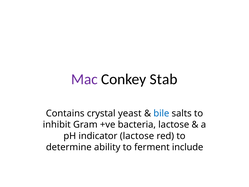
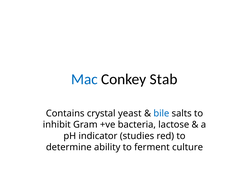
Mac colour: purple -> blue
indicator lactose: lactose -> studies
include: include -> culture
